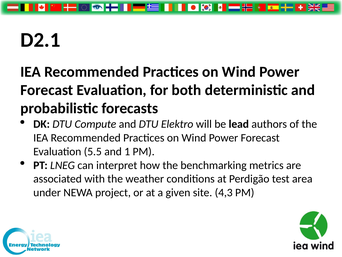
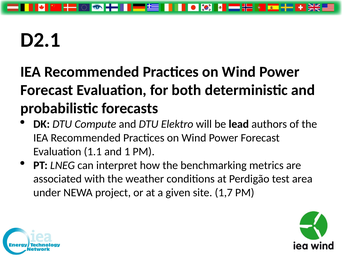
5.5: 5.5 -> 1.1
4,3: 4,3 -> 1,7
